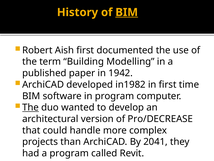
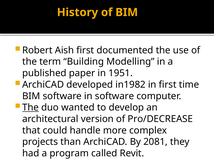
BIM at (127, 12) underline: present -> none
1942: 1942 -> 1951
in program: program -> software
2041: 2041 -> 2081
